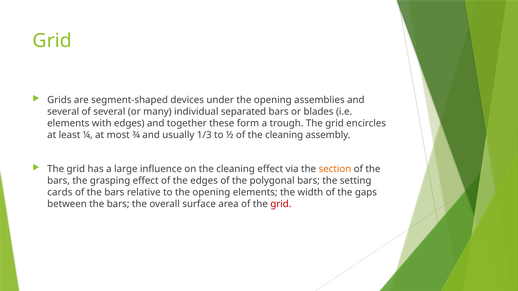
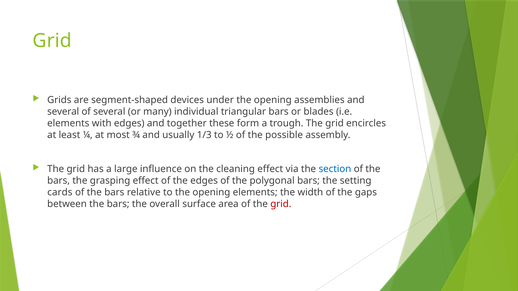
separated: separated -> triangular
of the cleaning: cleaning -> possible
section colour: orange -> blue
